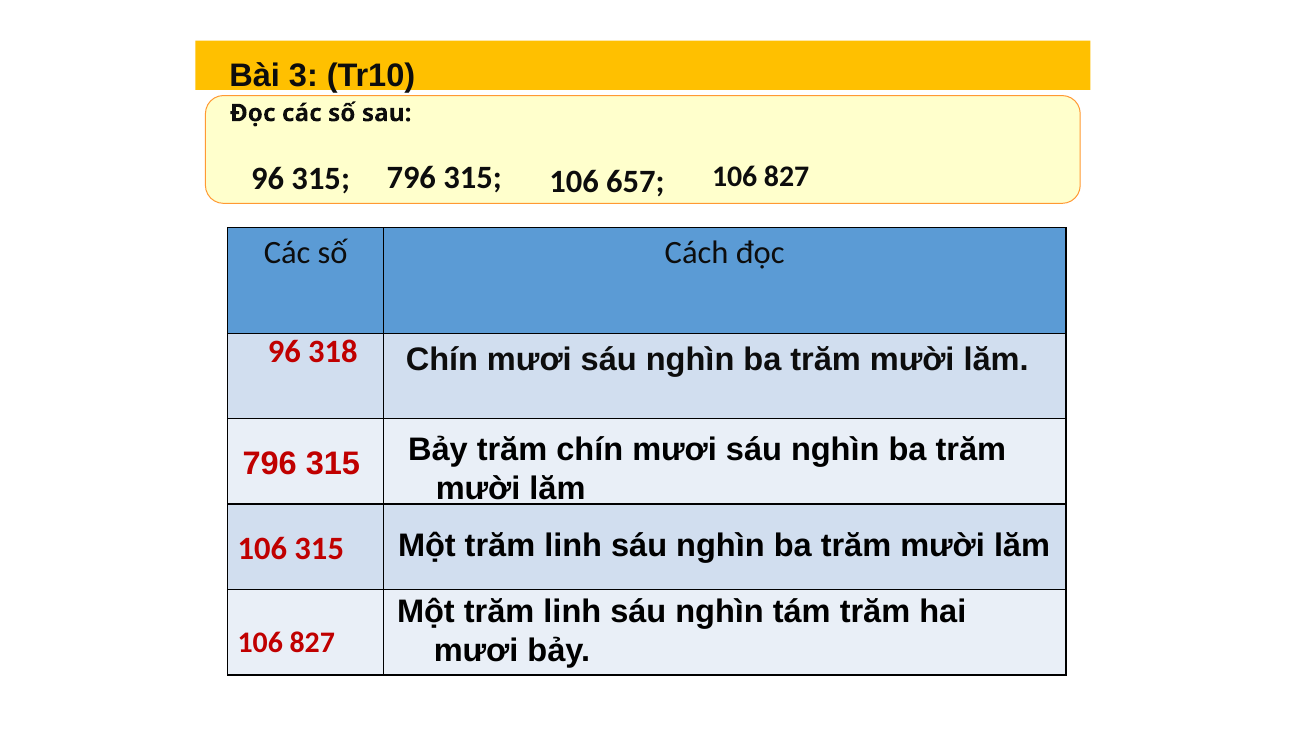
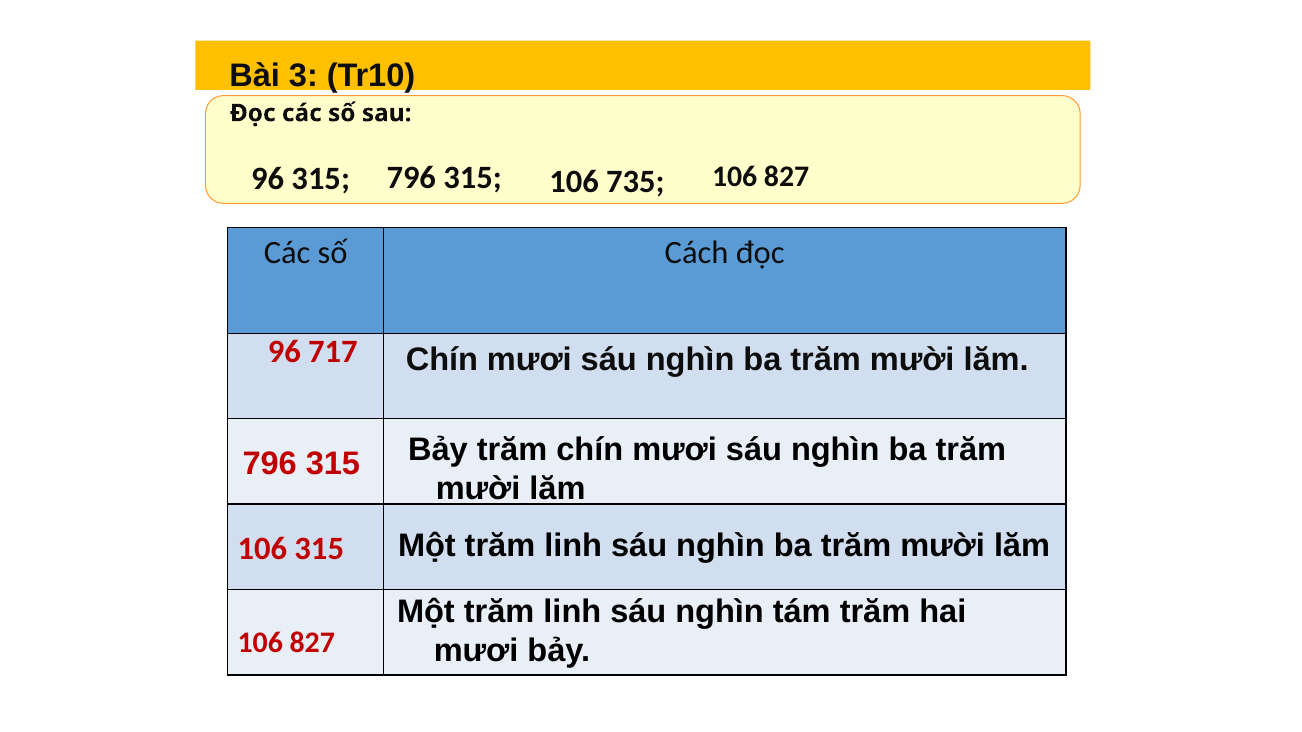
657: 657 -> 735
318: 318 -> 717
